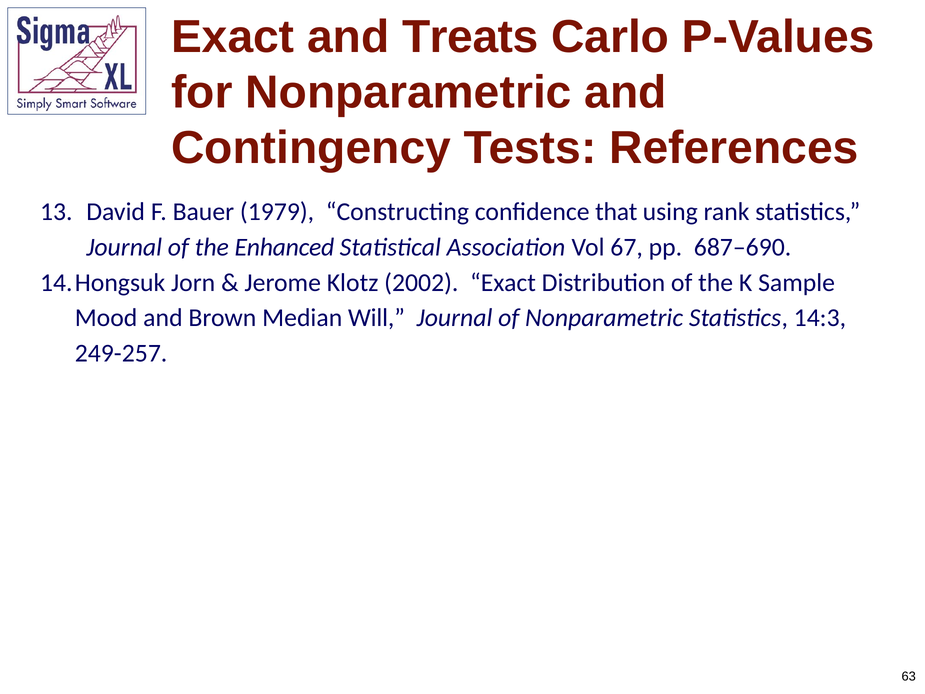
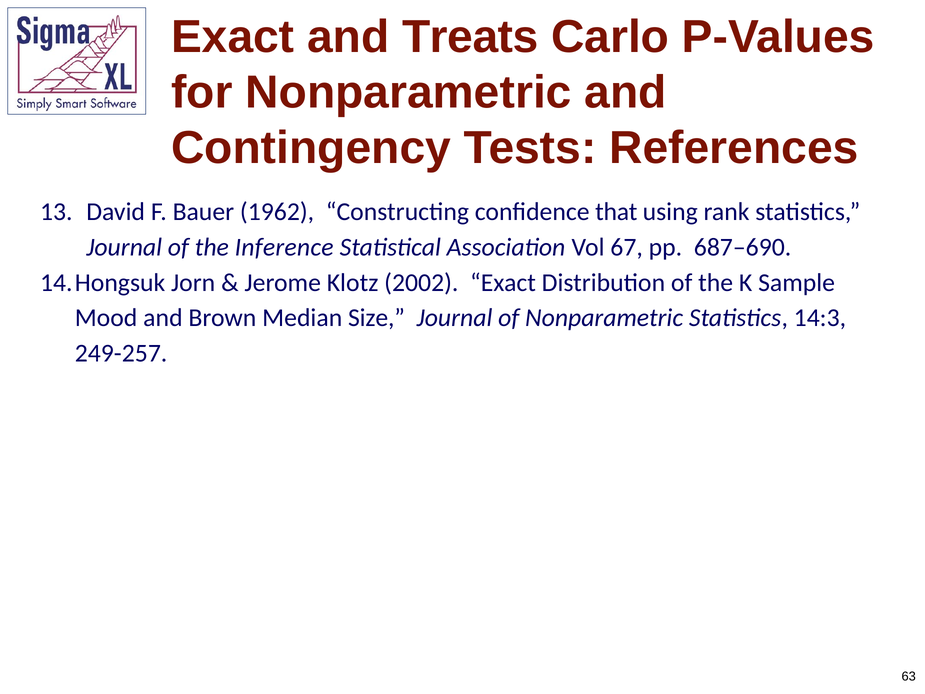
1979: 1979 -> 1962
Enhanced: Enhanced -> Inference
Will: Will -> Size
